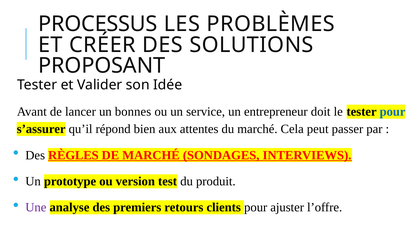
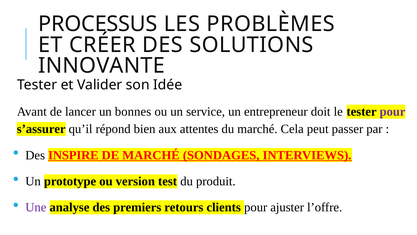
PROPOSANT: PROPOSANT -> INNOVANTE
pour at (393, 111) colour: blue -> purple
RÈGLES: RÈGLES -> INSPIRE
